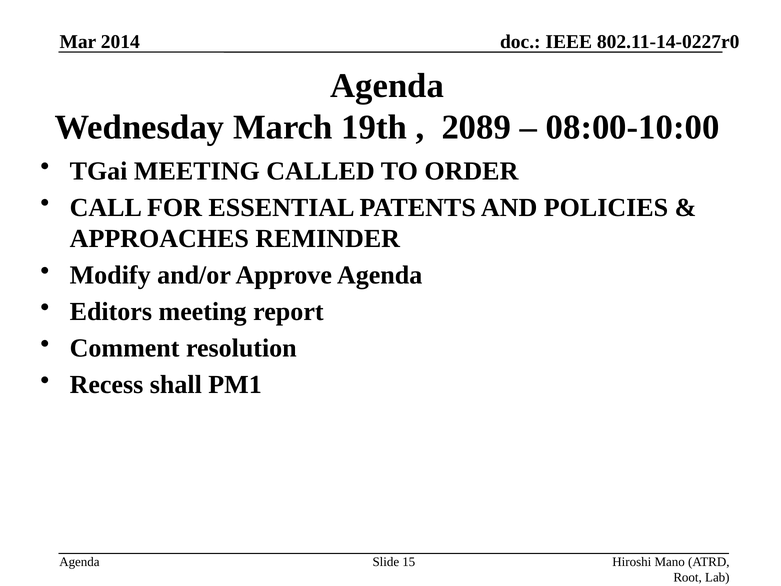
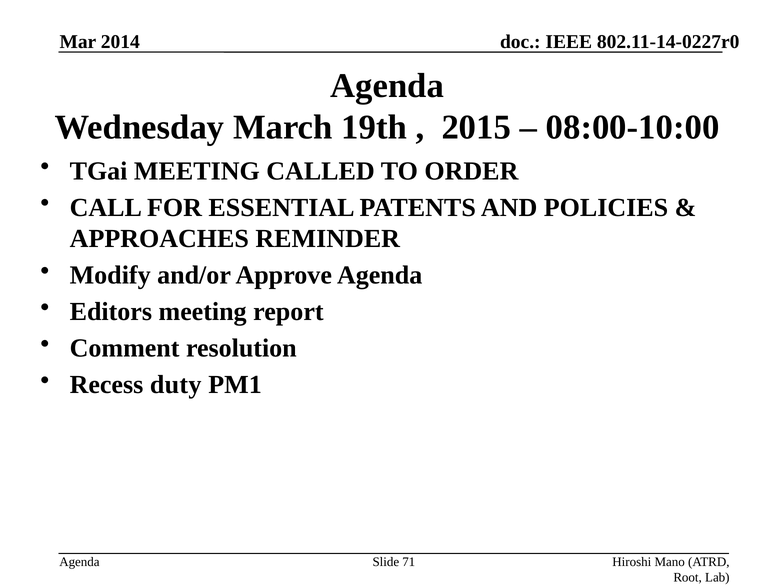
2089: 2089 -> 2015
shall: shall -> duty
15: 15 -> 71
